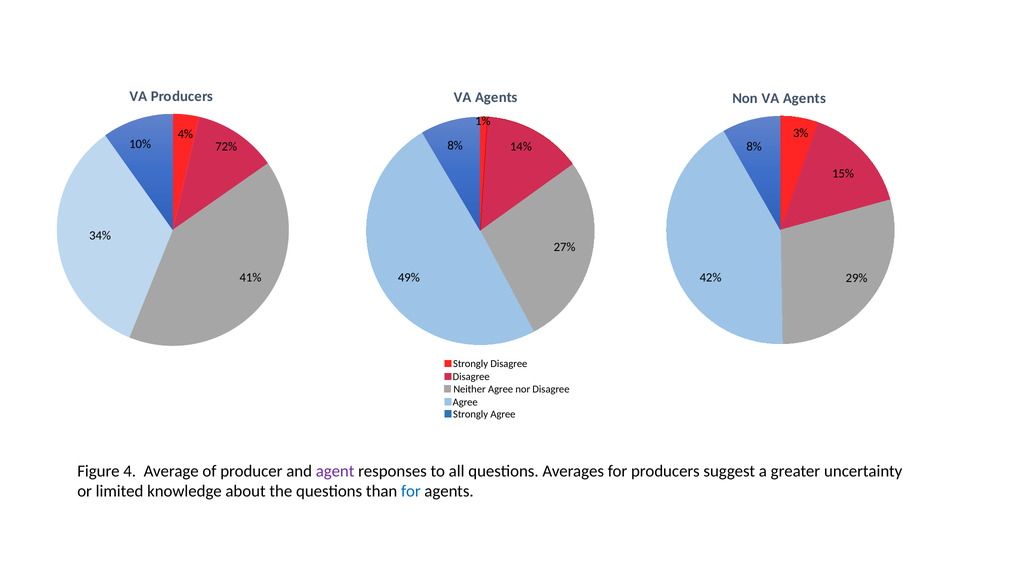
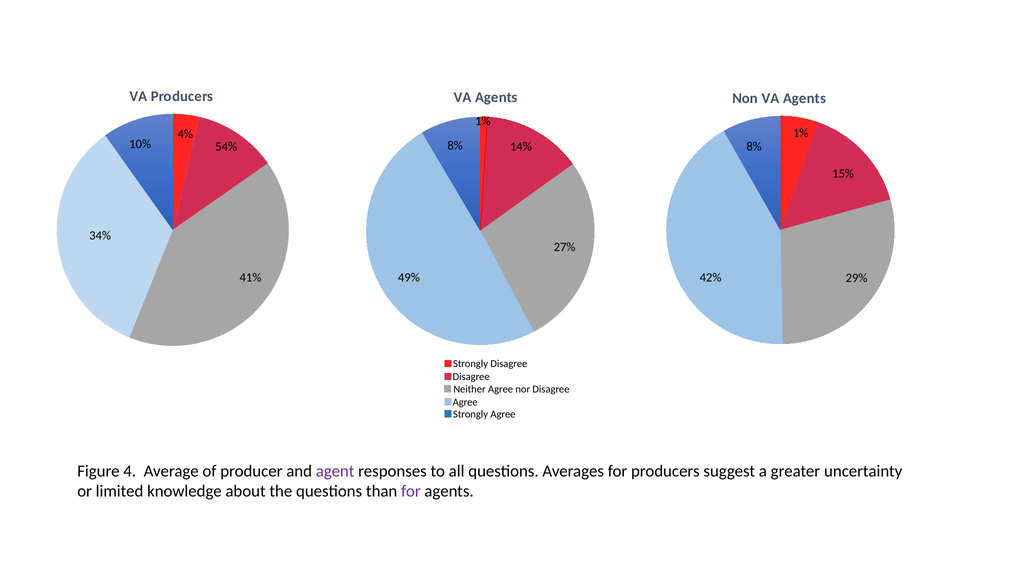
3% at (801, 133): 3% -> 1%
72%: 72% -> 54%
for at (411, 491) colour: blue -> purple
